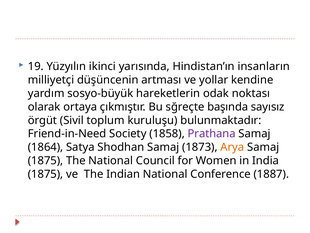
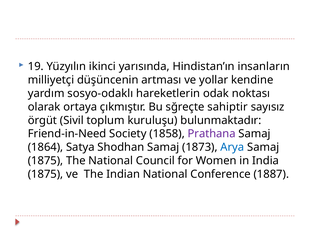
sosyo-büyük: sosyo-büyük -> sosyo-odaklı
başında: başında -> sahiptir
Arya colour: orange -> blue
